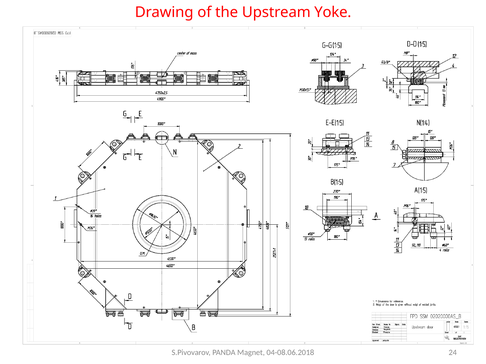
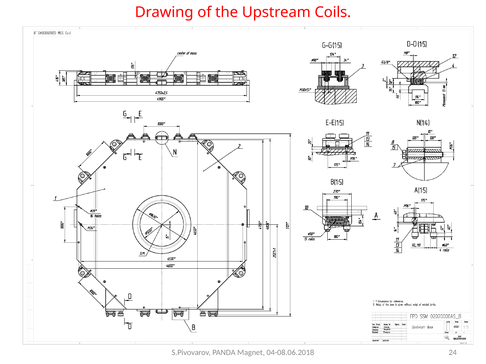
Yoke: Yoke -> Coils
